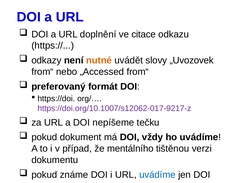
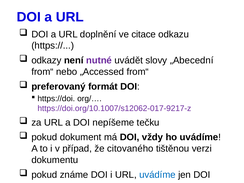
nutné colour: orange -> purple
„Uvozovek: „Uvozovek -> „Abecední
mentálního: mentálního -> citovaného
